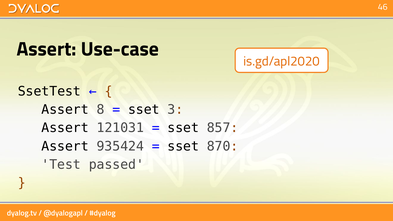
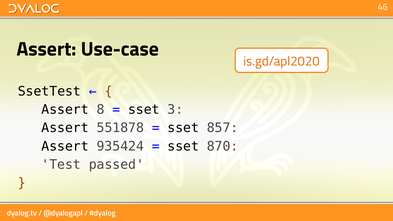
121031: 121031 -> 551878
